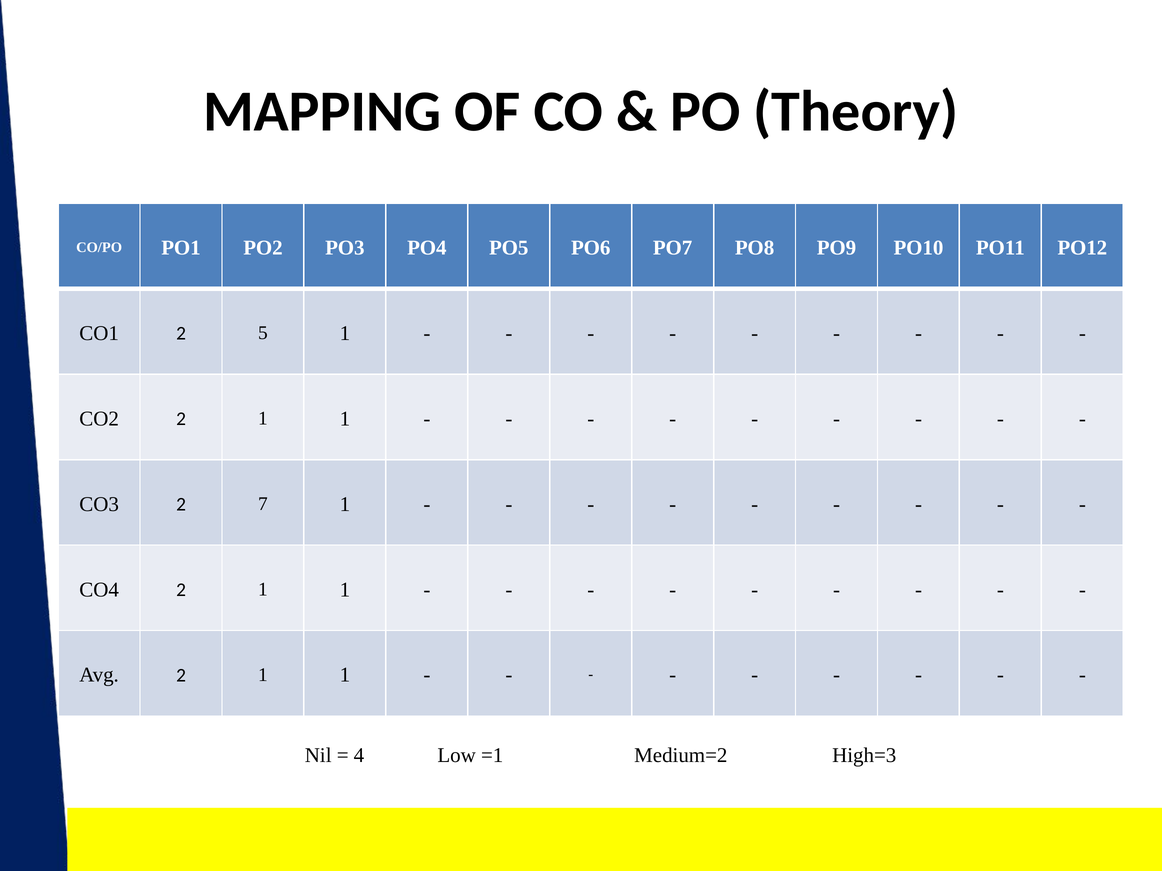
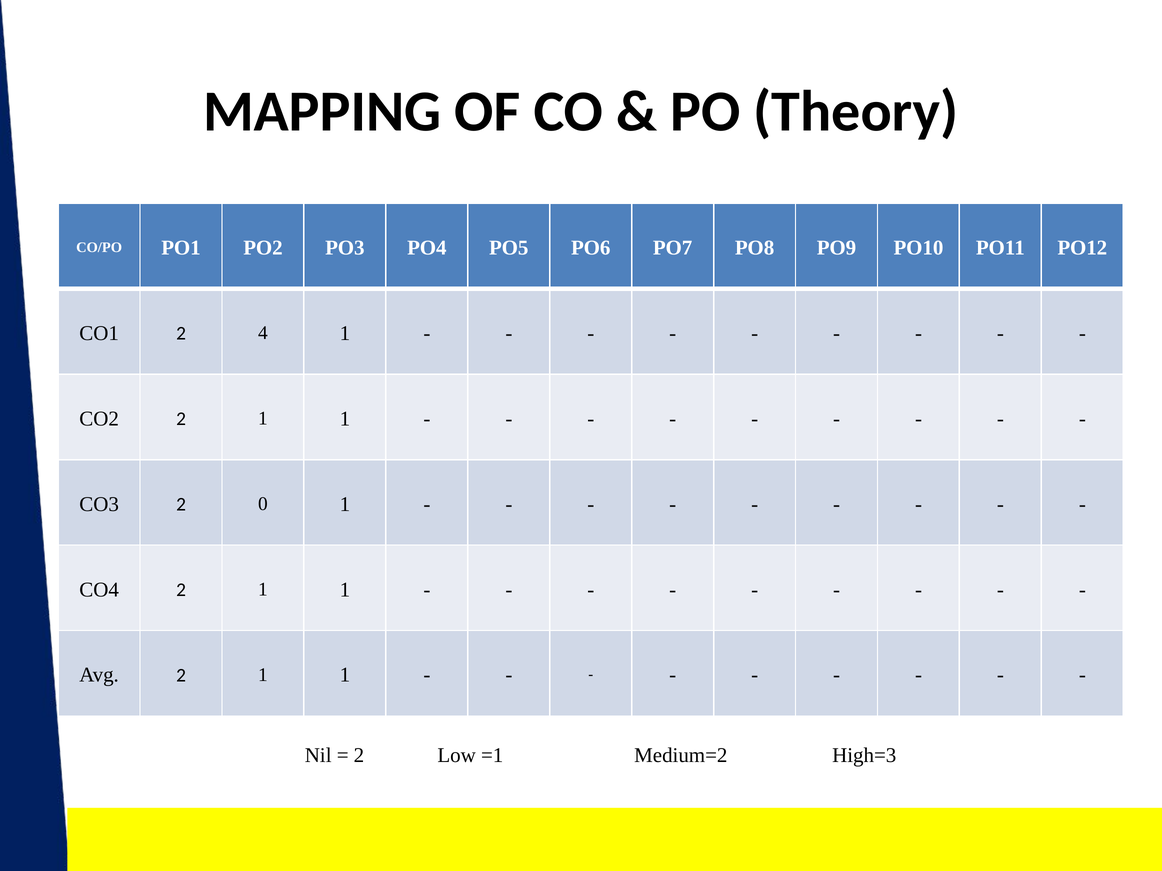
5: 5 -> 4
7: 7 -> 0
4 at (359, 756): 4 -> 2
